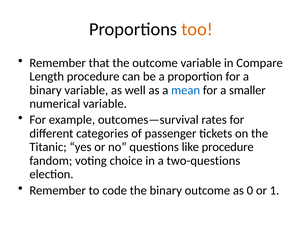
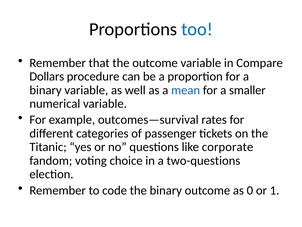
too colour: orange -> blue
Length: Length -> Dollars
like procedure: procedure -> corporate
